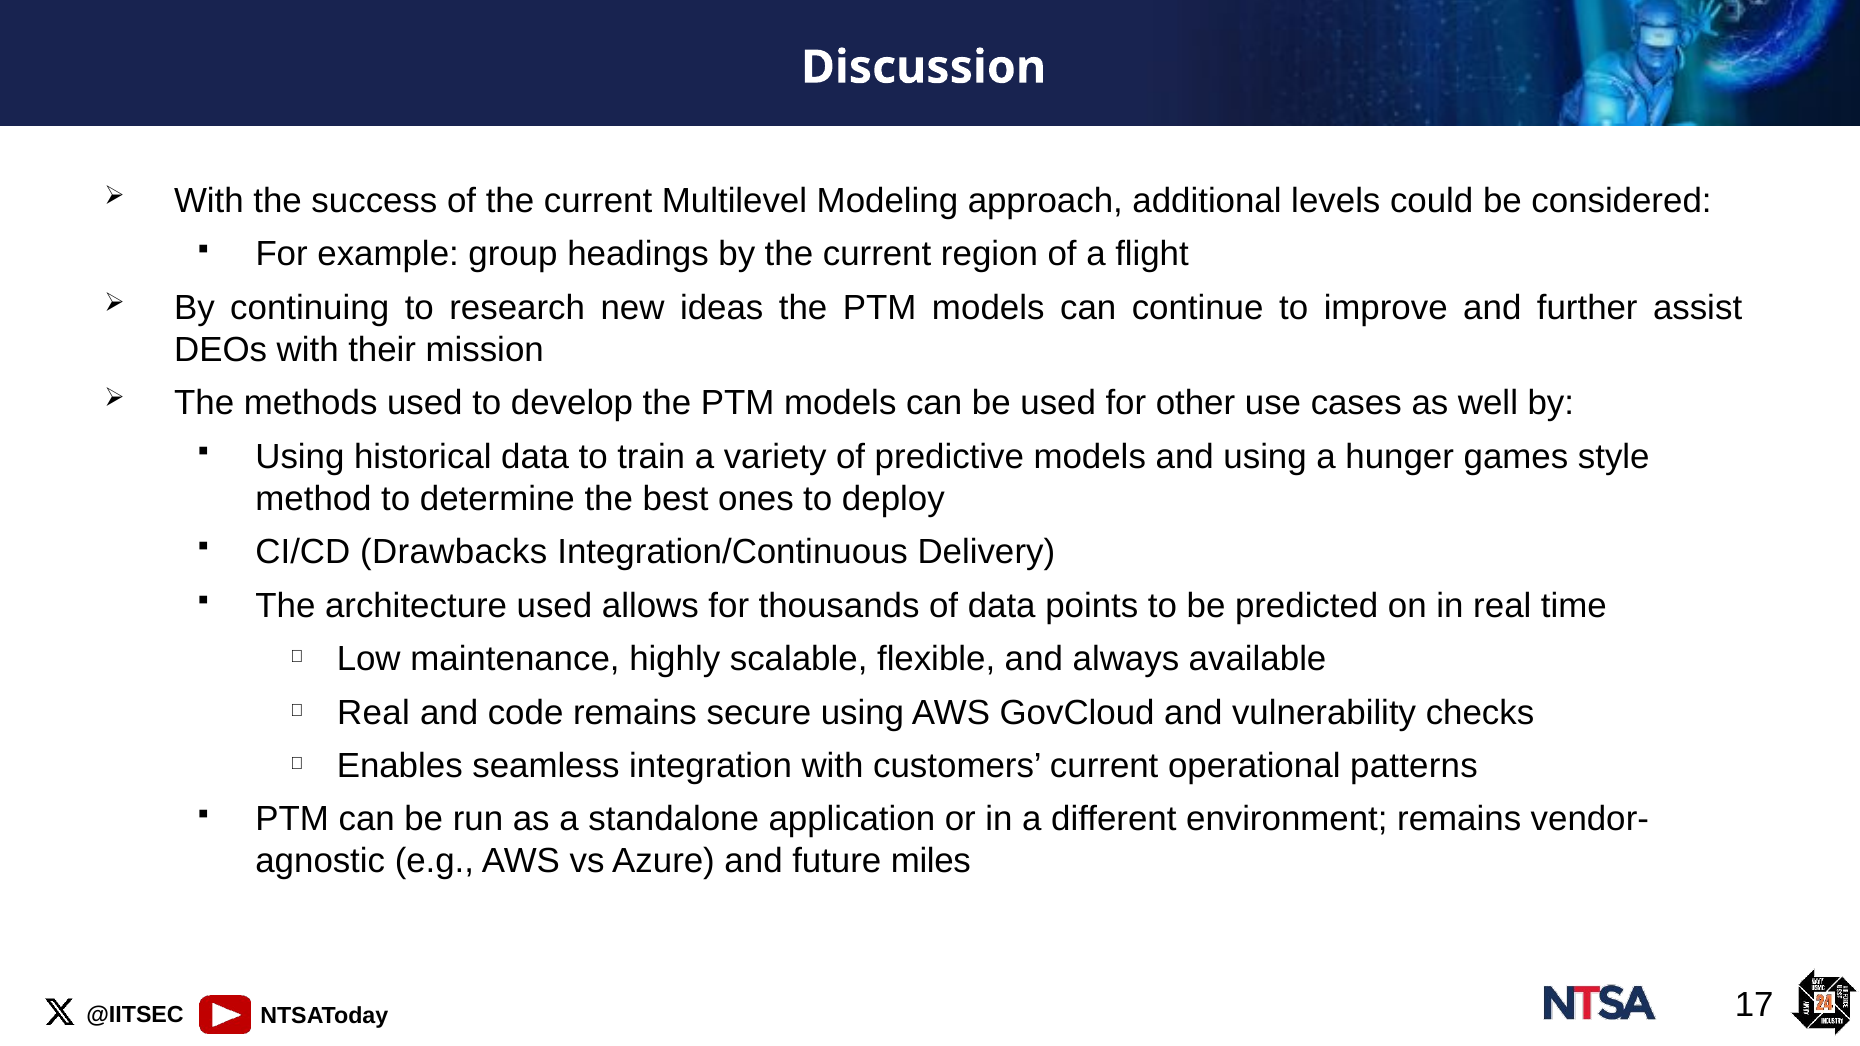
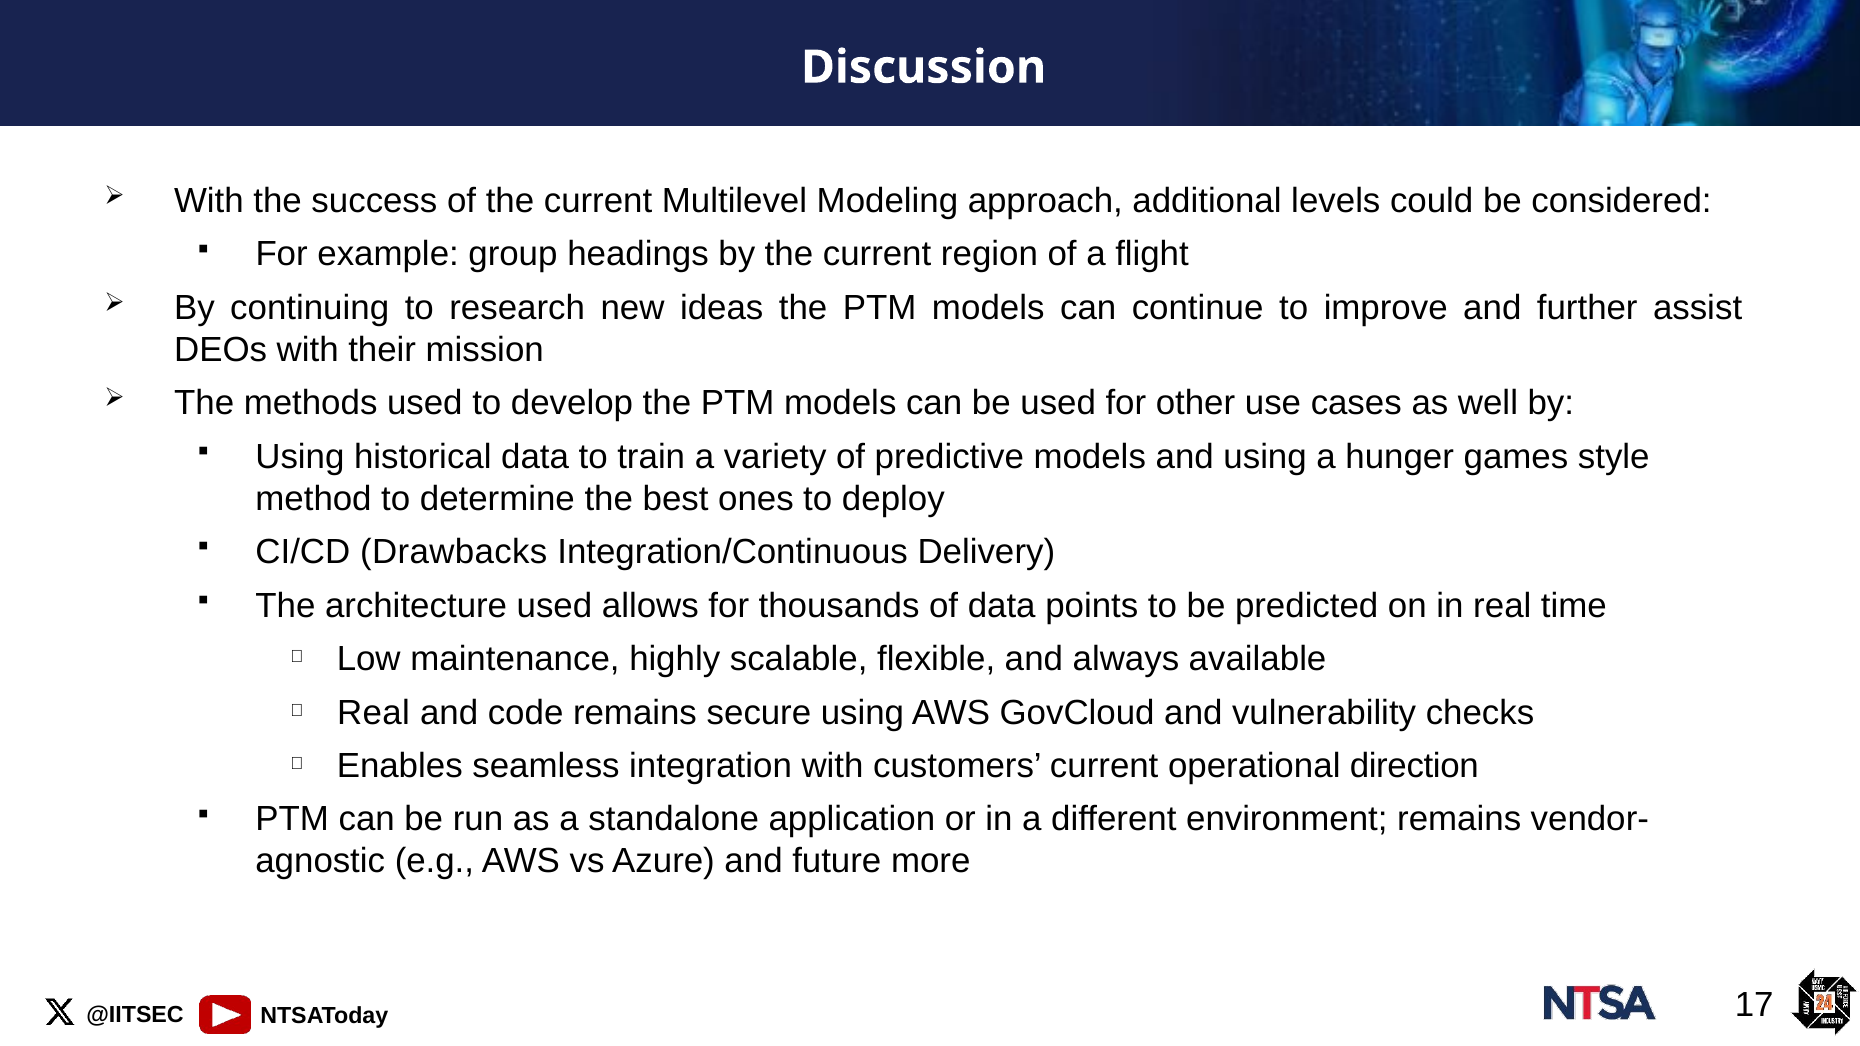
patterns: patterns -> direction
miles: miles -> more
